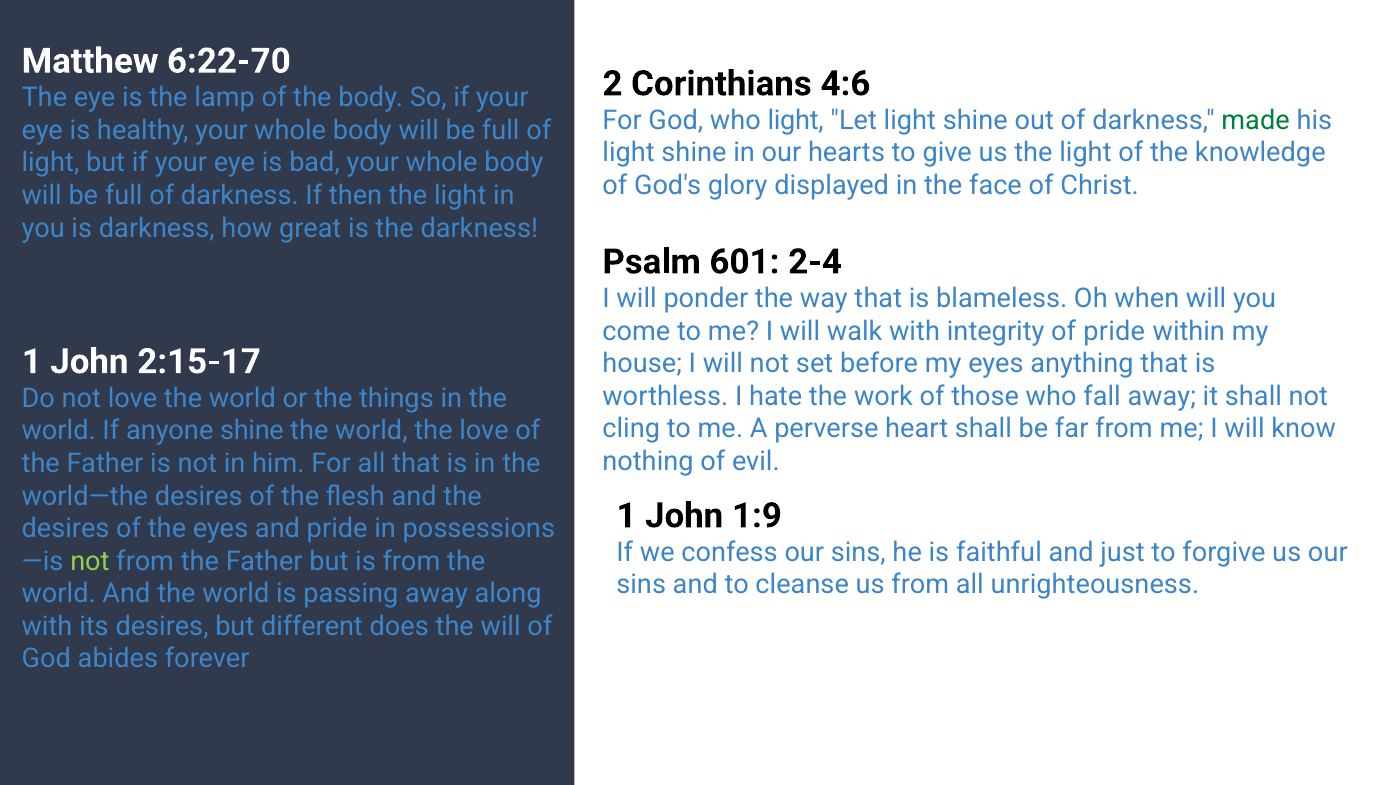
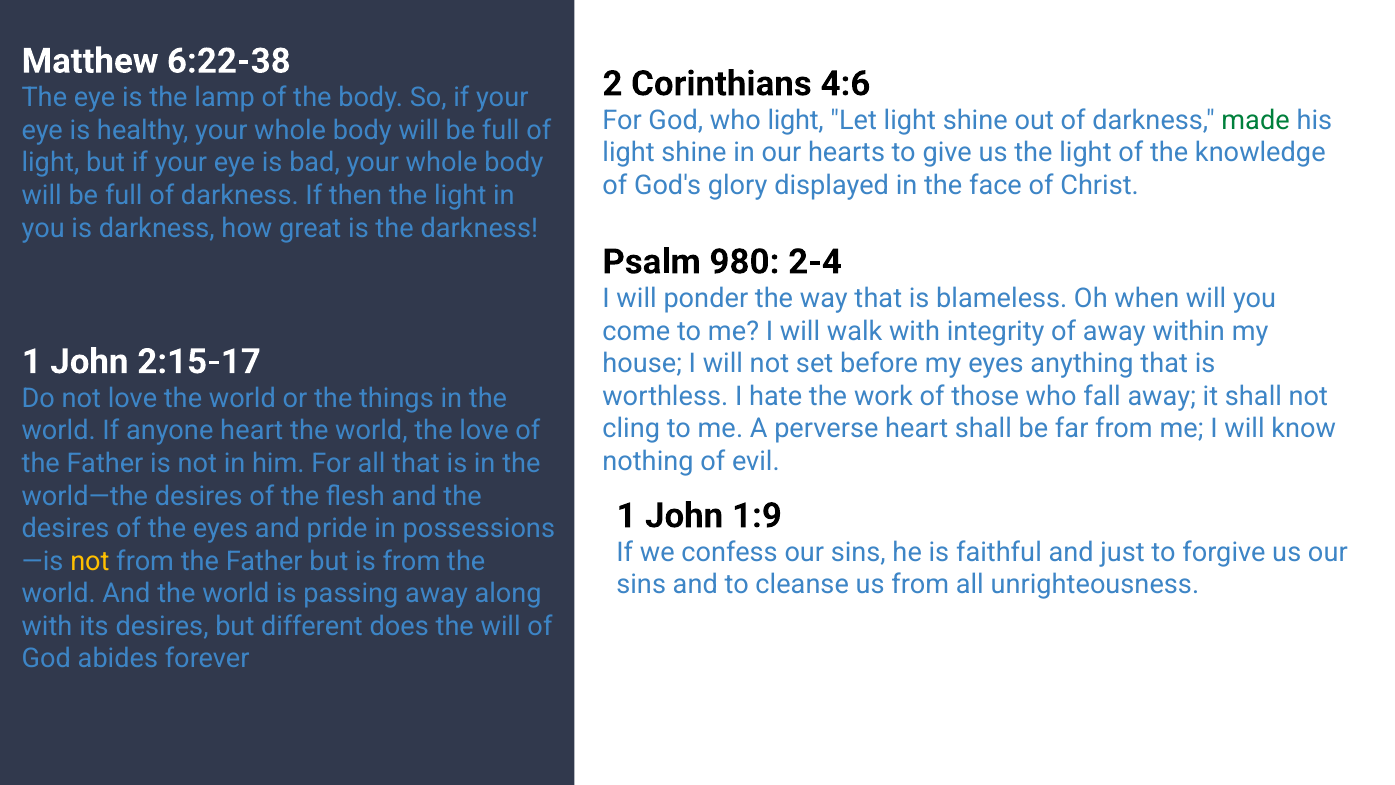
6:22-70: 6:22-70 -> 6:22-38
601: 601 -> 980
of pride: pride -> away
anyone shine: shine -> heart
not at (90, 561) colour: light green -> yellow
